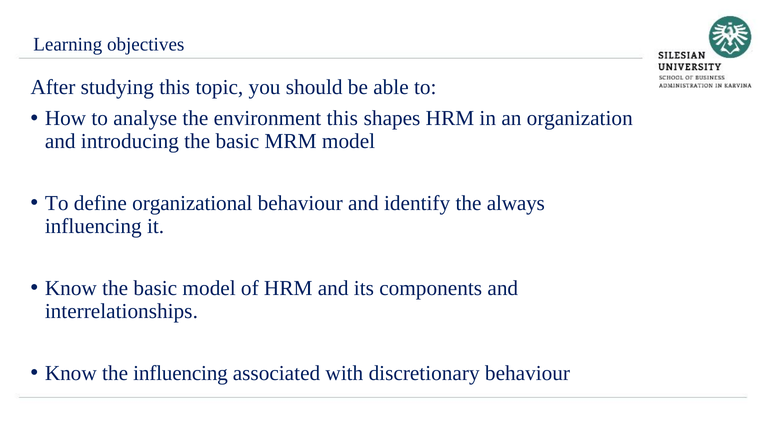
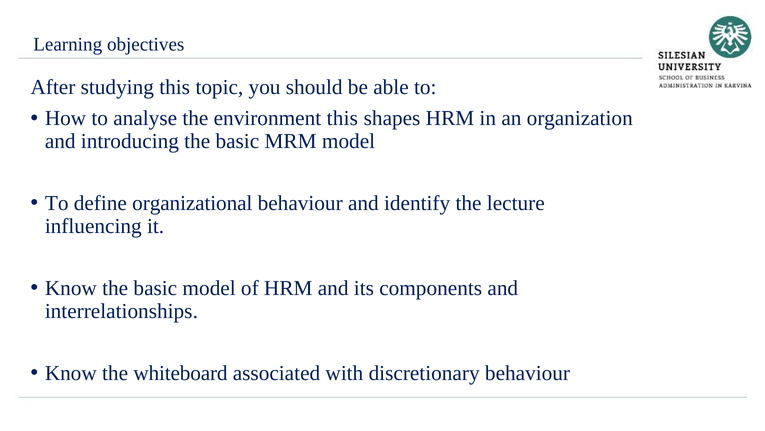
always: always -> lecture
the influencing: influencing -> whiteboard
